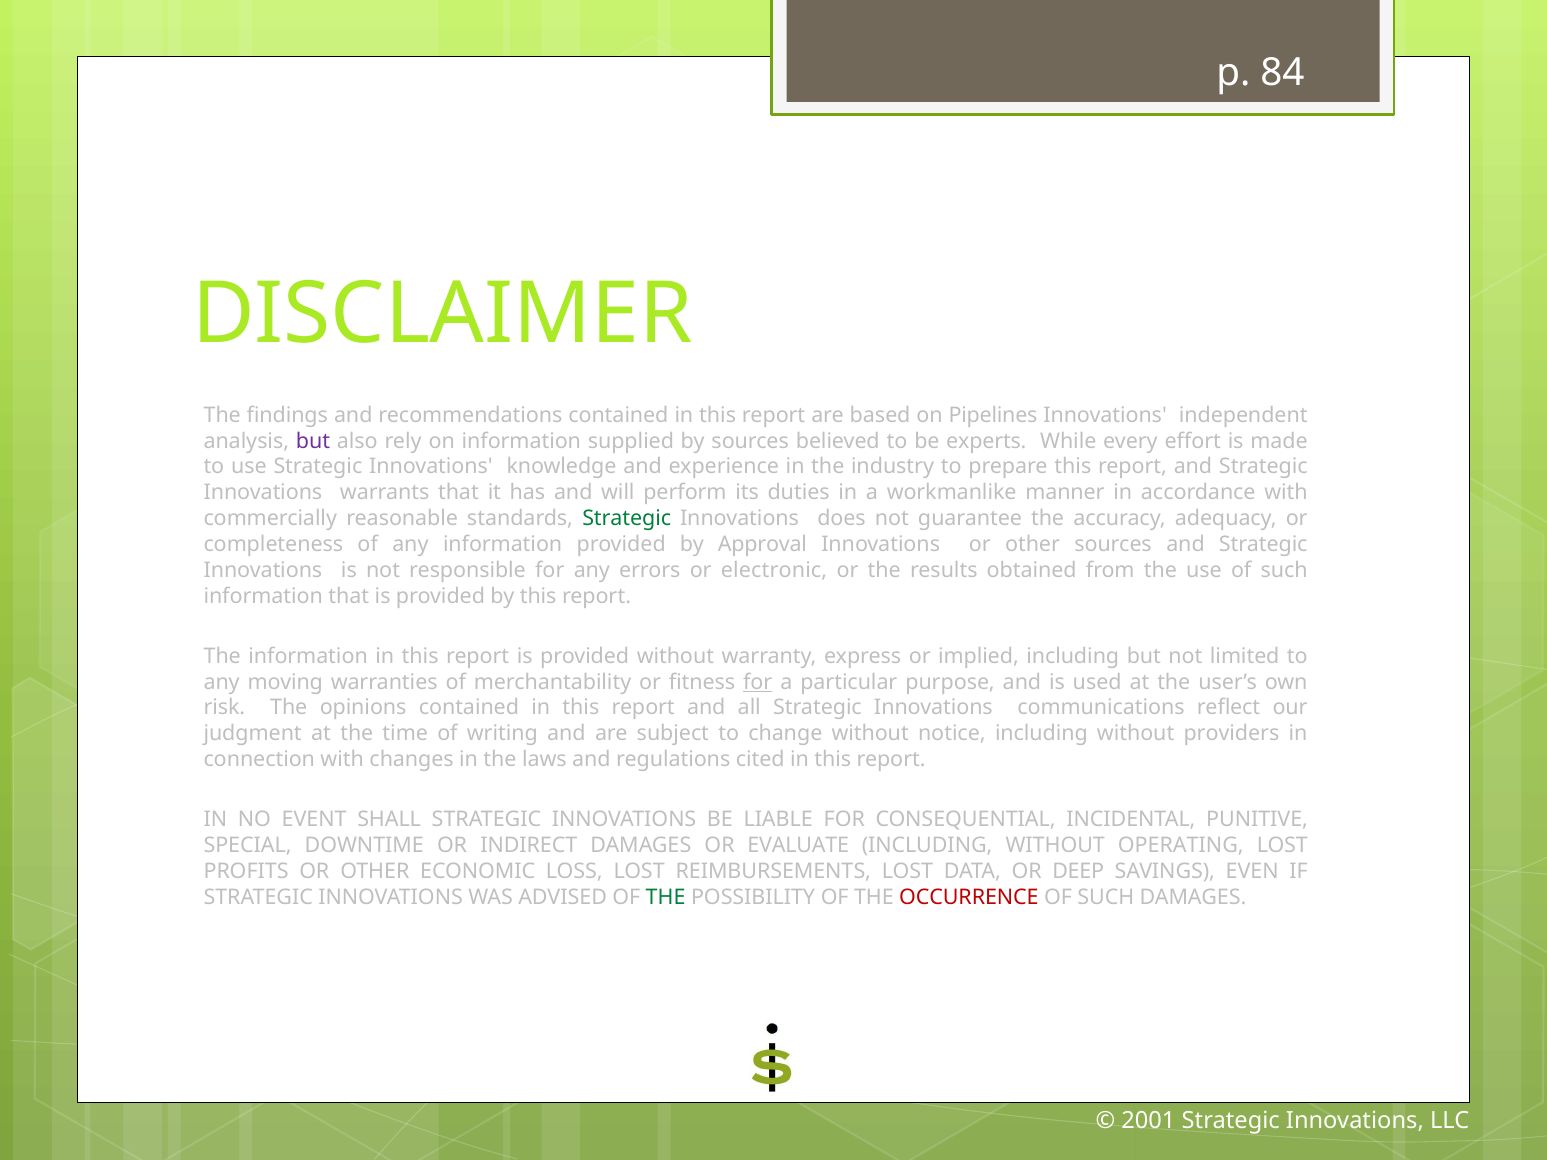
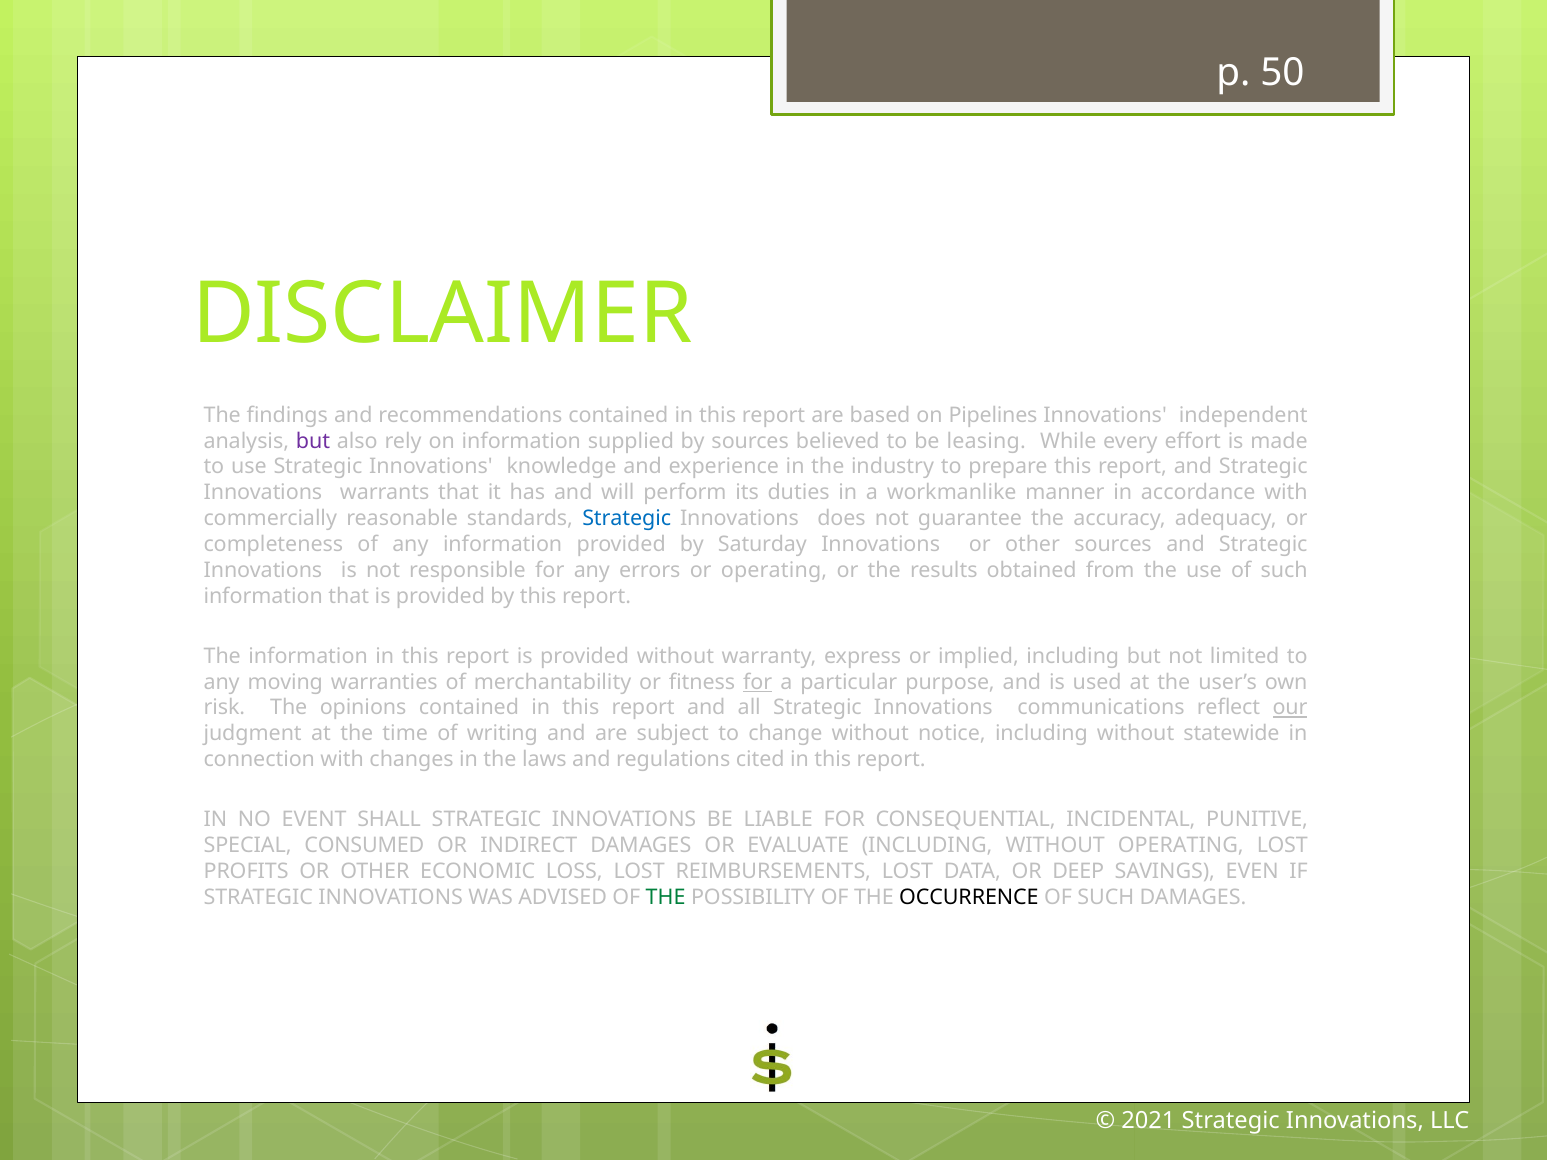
84: 84 -> 50
experts: experts -> leasing
Strategic at (627, 519) colour: green -> blue
Approval: Approval -> Saturday
or electronic: electronic -> operating
our underline: none -> present
providers: providers -> statewide
DOWNTIME: DOWNTIME -> CONSUMED
OCCURRENCE colour: red -> black
2001: 2001 -> 2021
